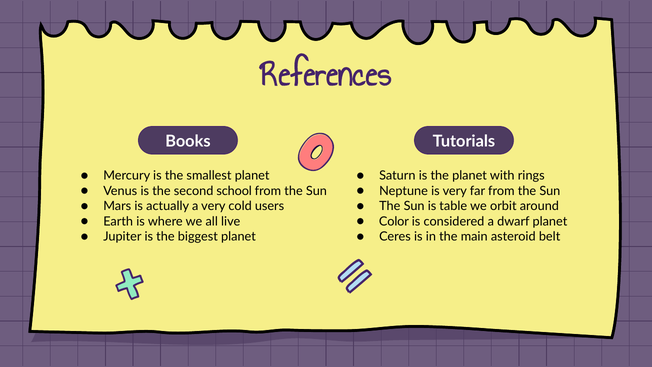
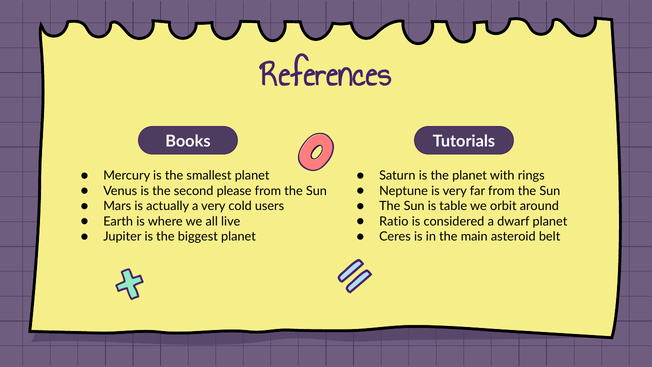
school: school -> please
Color: Color -> Ratio
